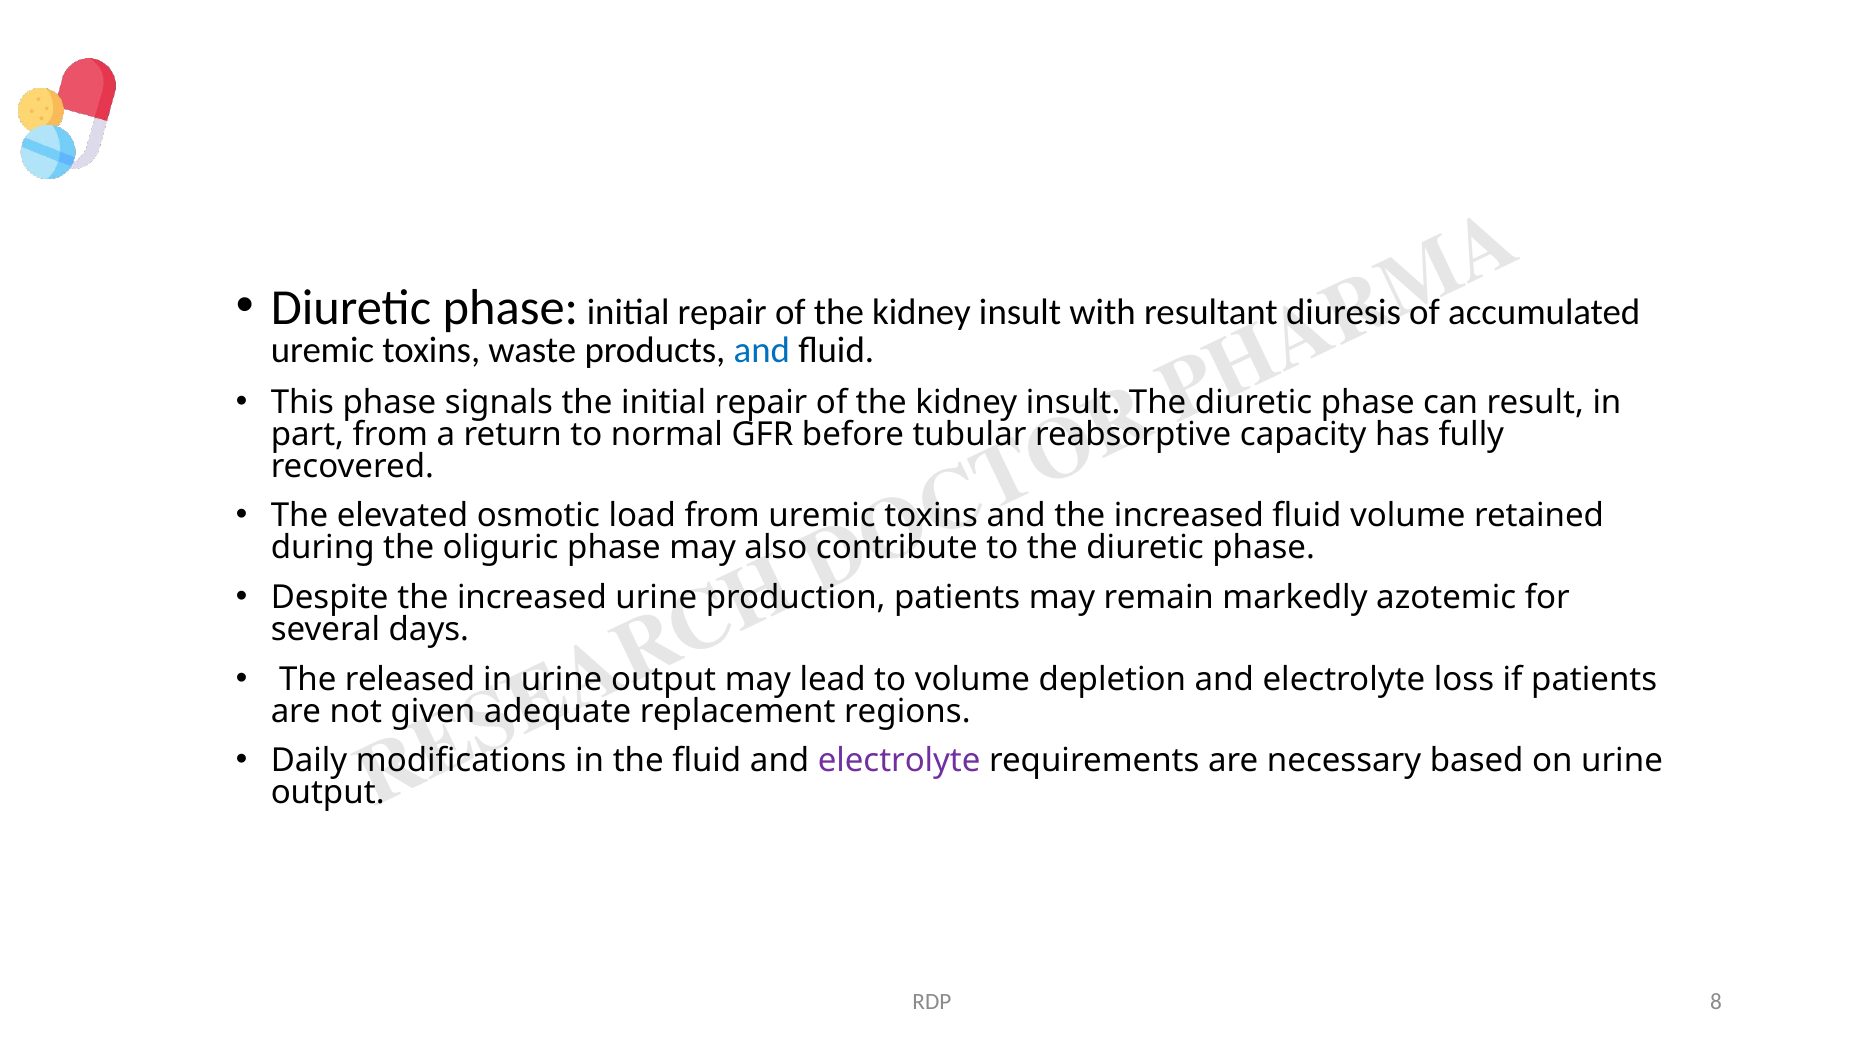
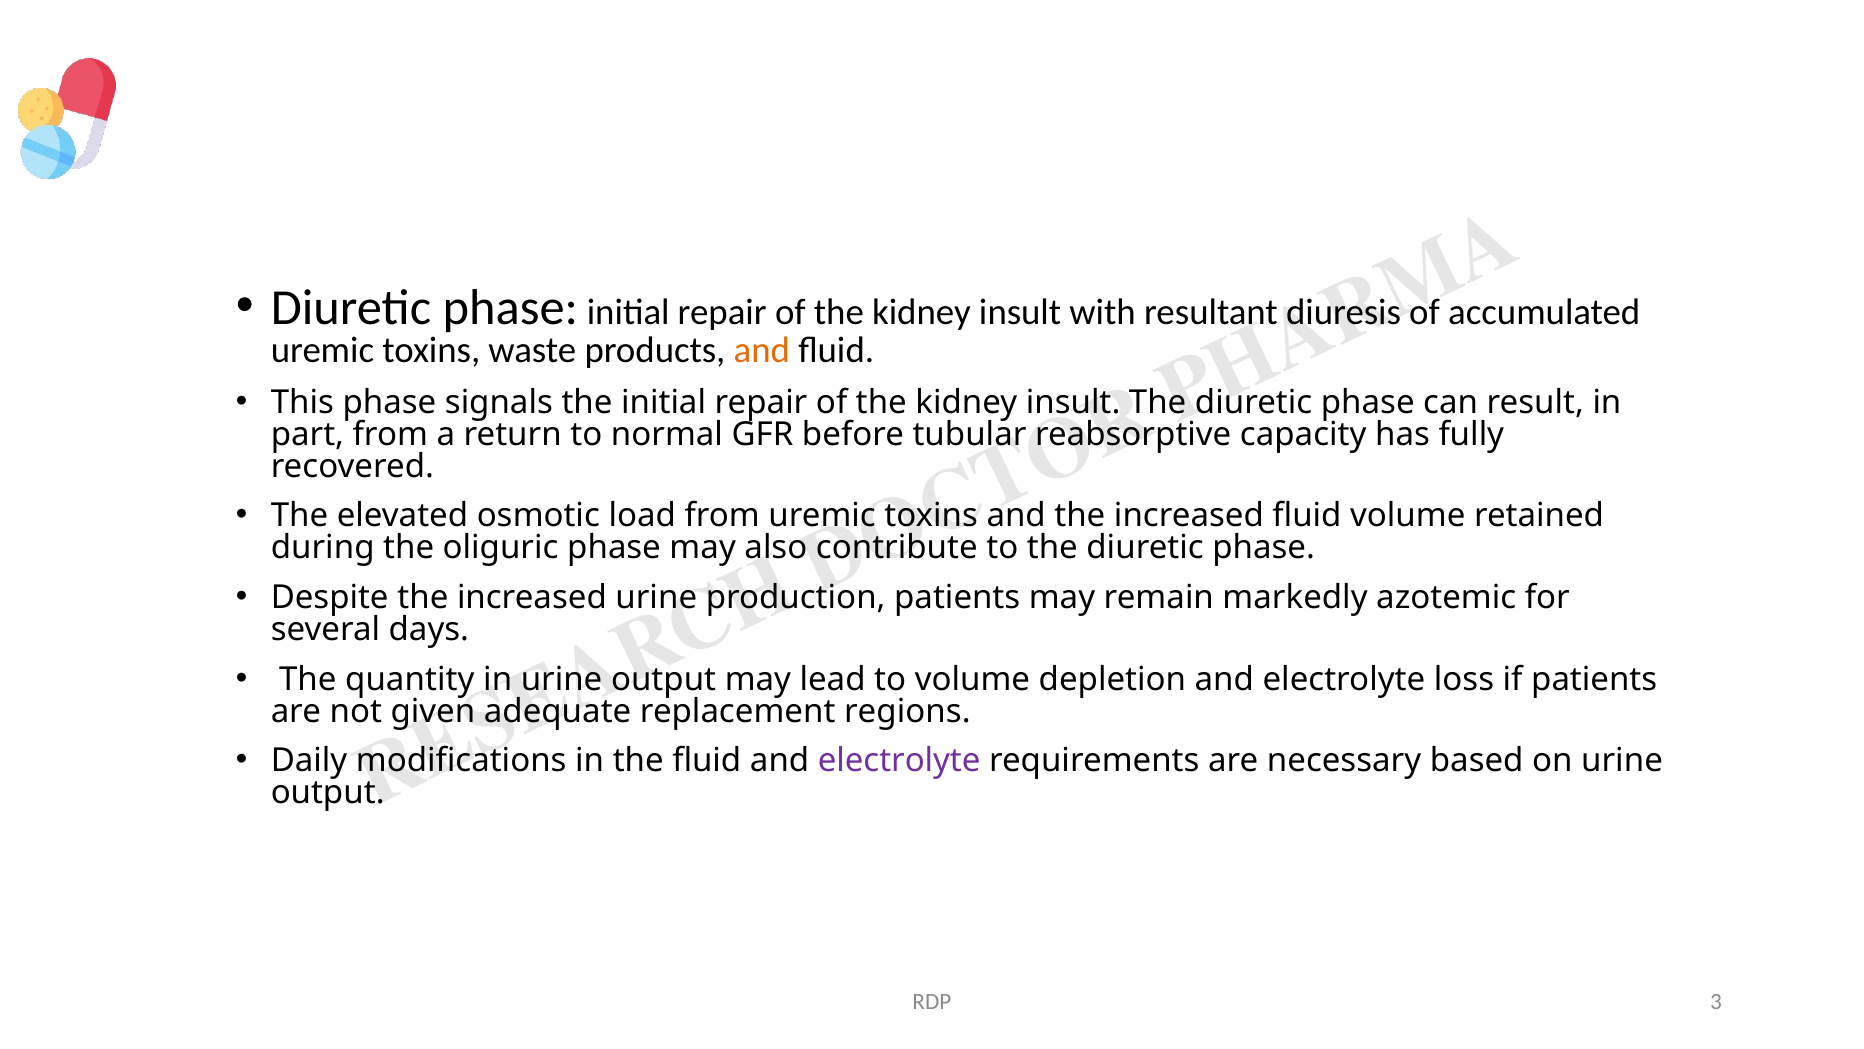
and at (762, 350) colour: blue -> orange
released: released -> quantity
8: 8 -> 3
